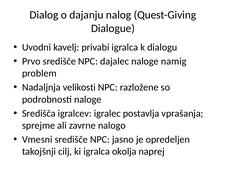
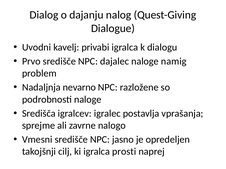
velikosti: velikosti -> nevarno
okolja: okolja -> prosti
